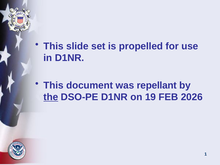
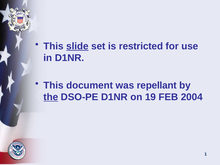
slide underline: none -> present
propelled: propelled -> restricted
2026: 2026 -> 2004
